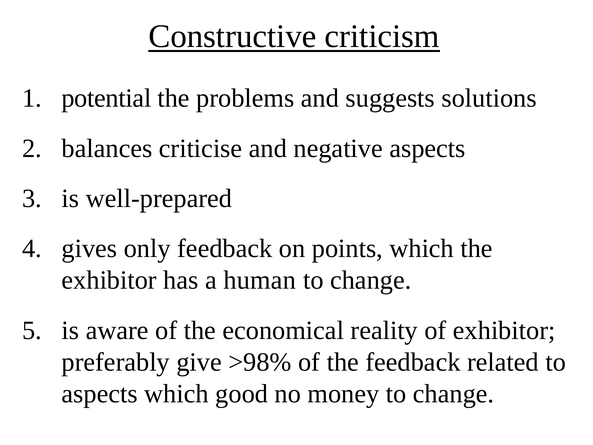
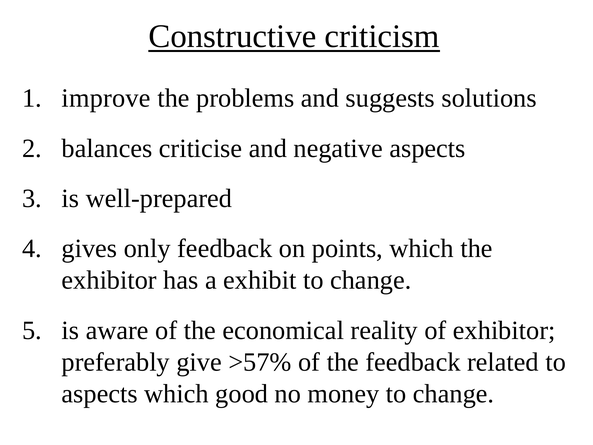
potential: potential -> improve
human: human -> exhibit
>98%: >98% -> >57%
